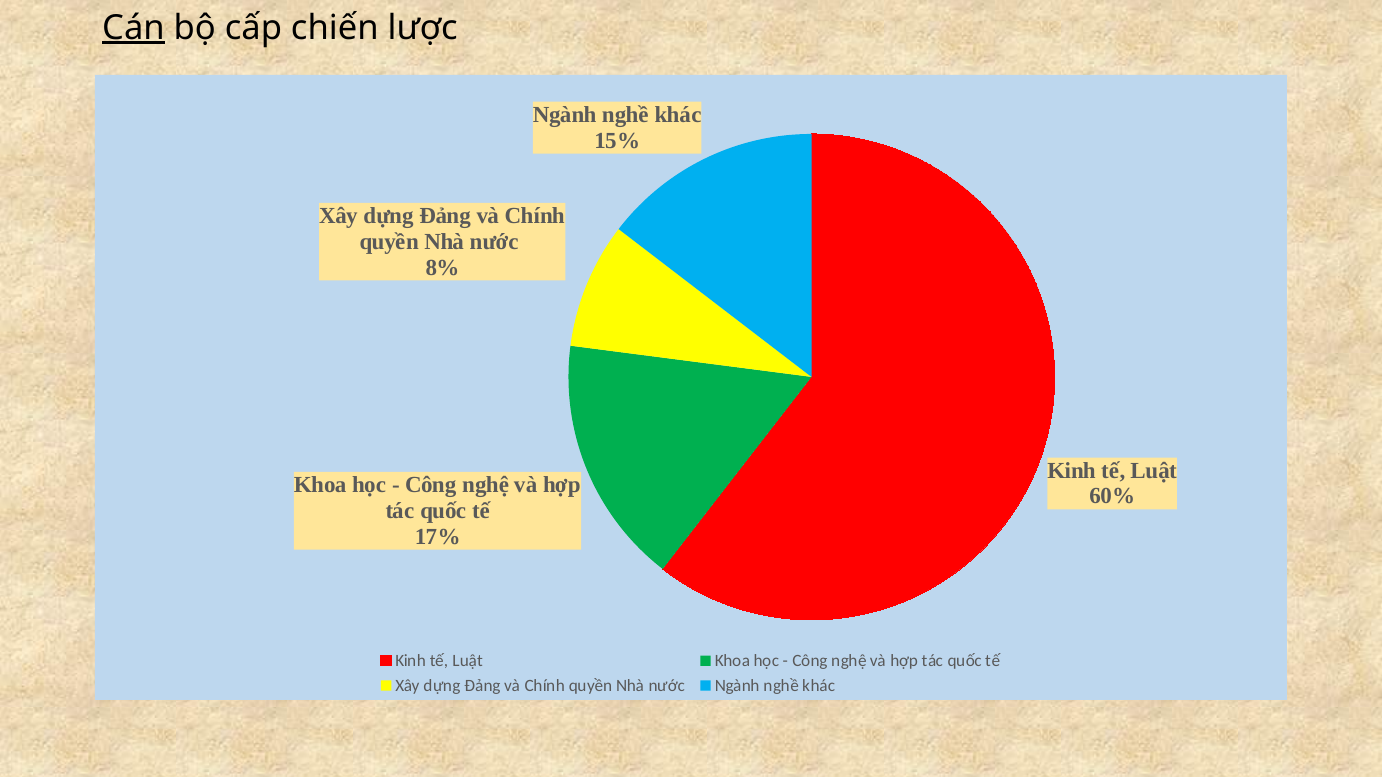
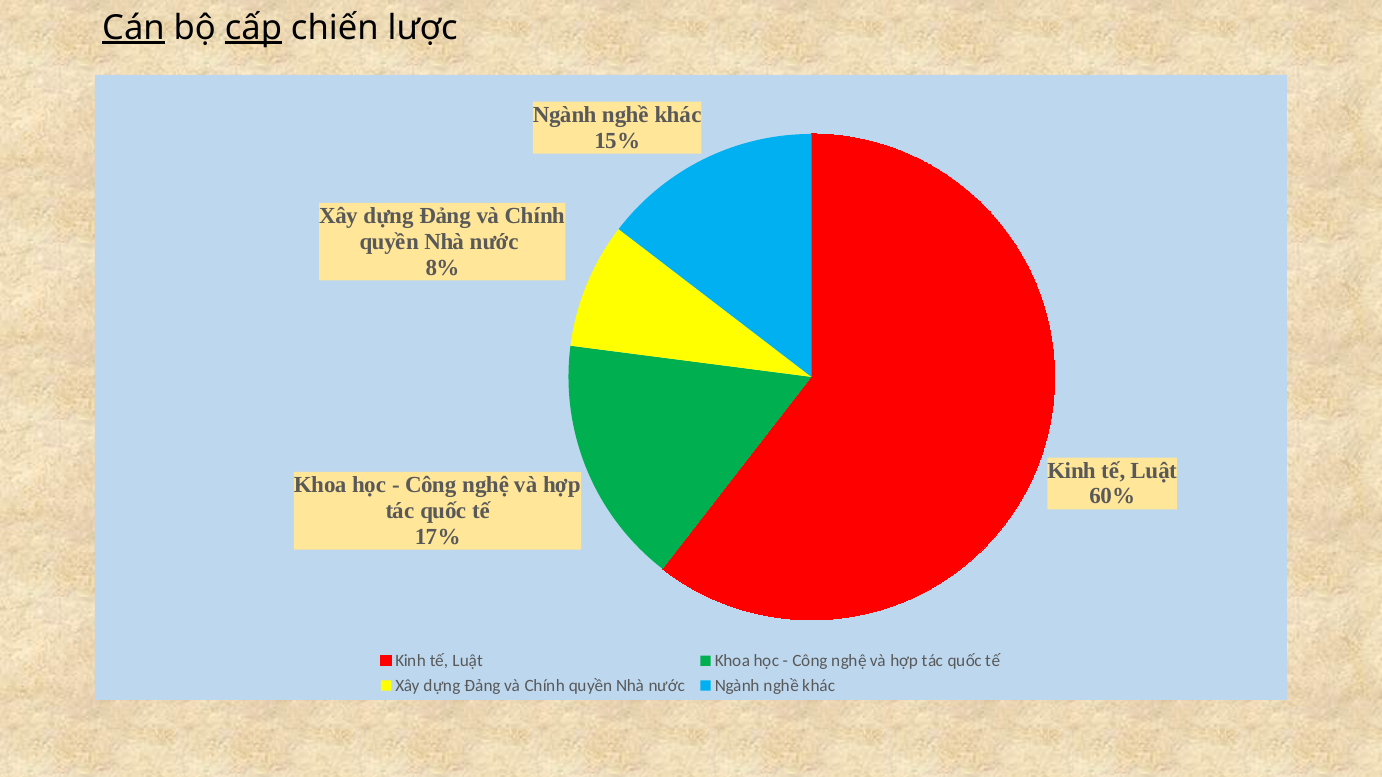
cấp underline: none -> present
